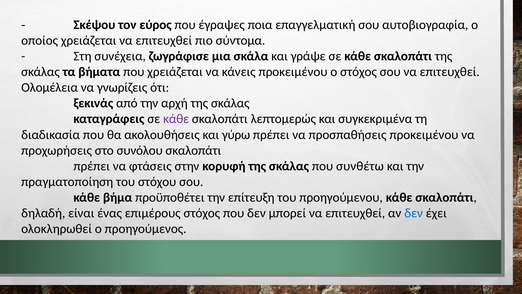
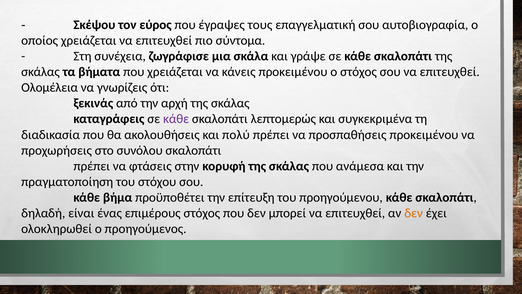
ποια: ποια -> τους
γύρω: γύρω -> πολύ
συνθέτω: συνθέτω -> ανάμεσα
δεν at (414, 213) colour: blue -> orange
